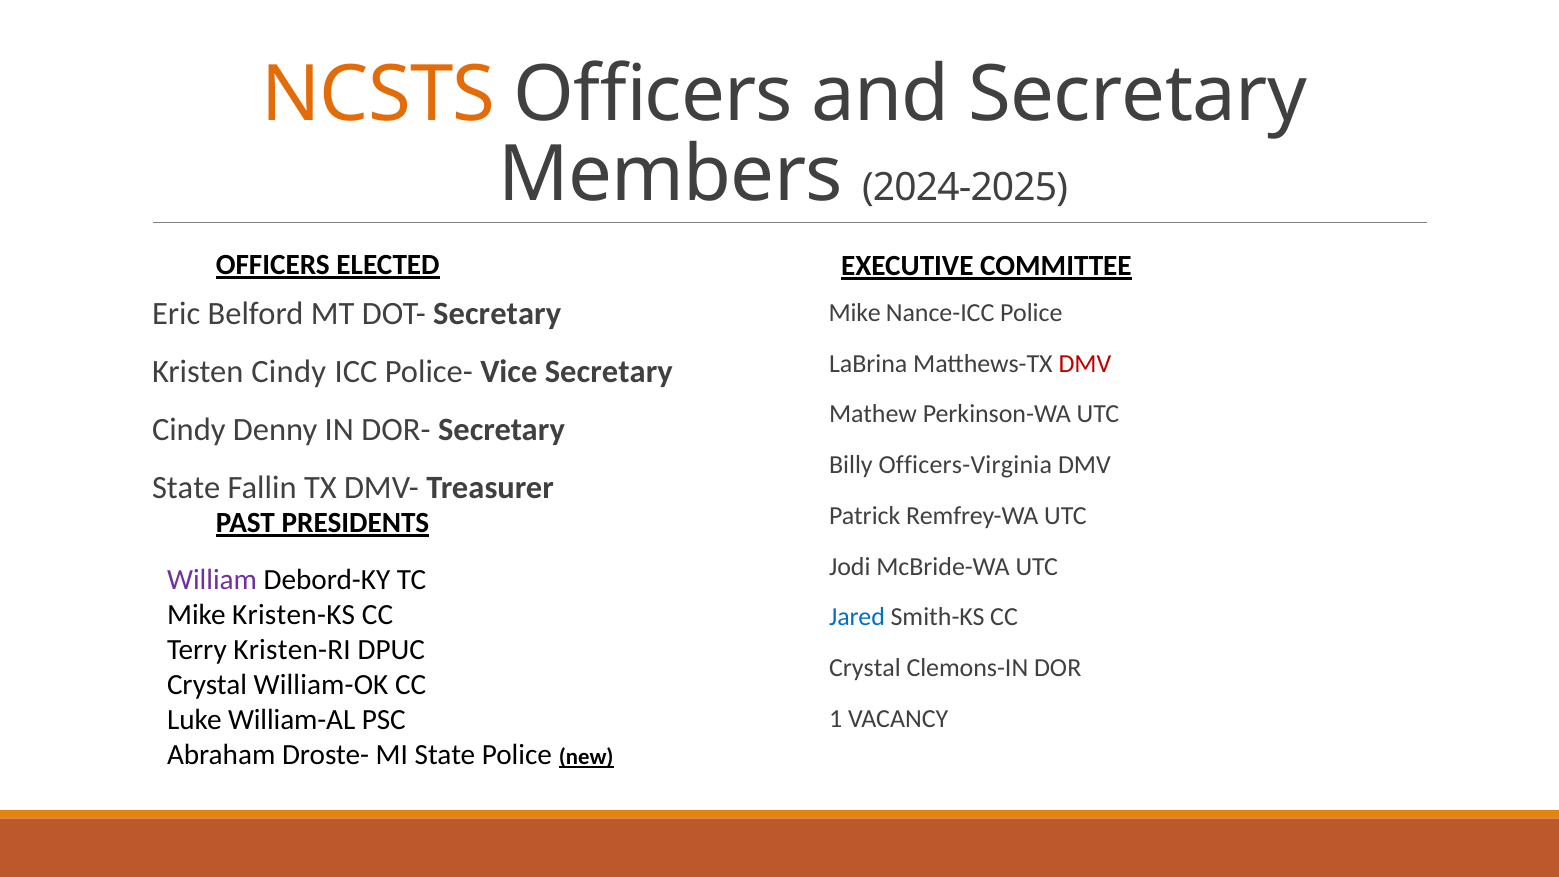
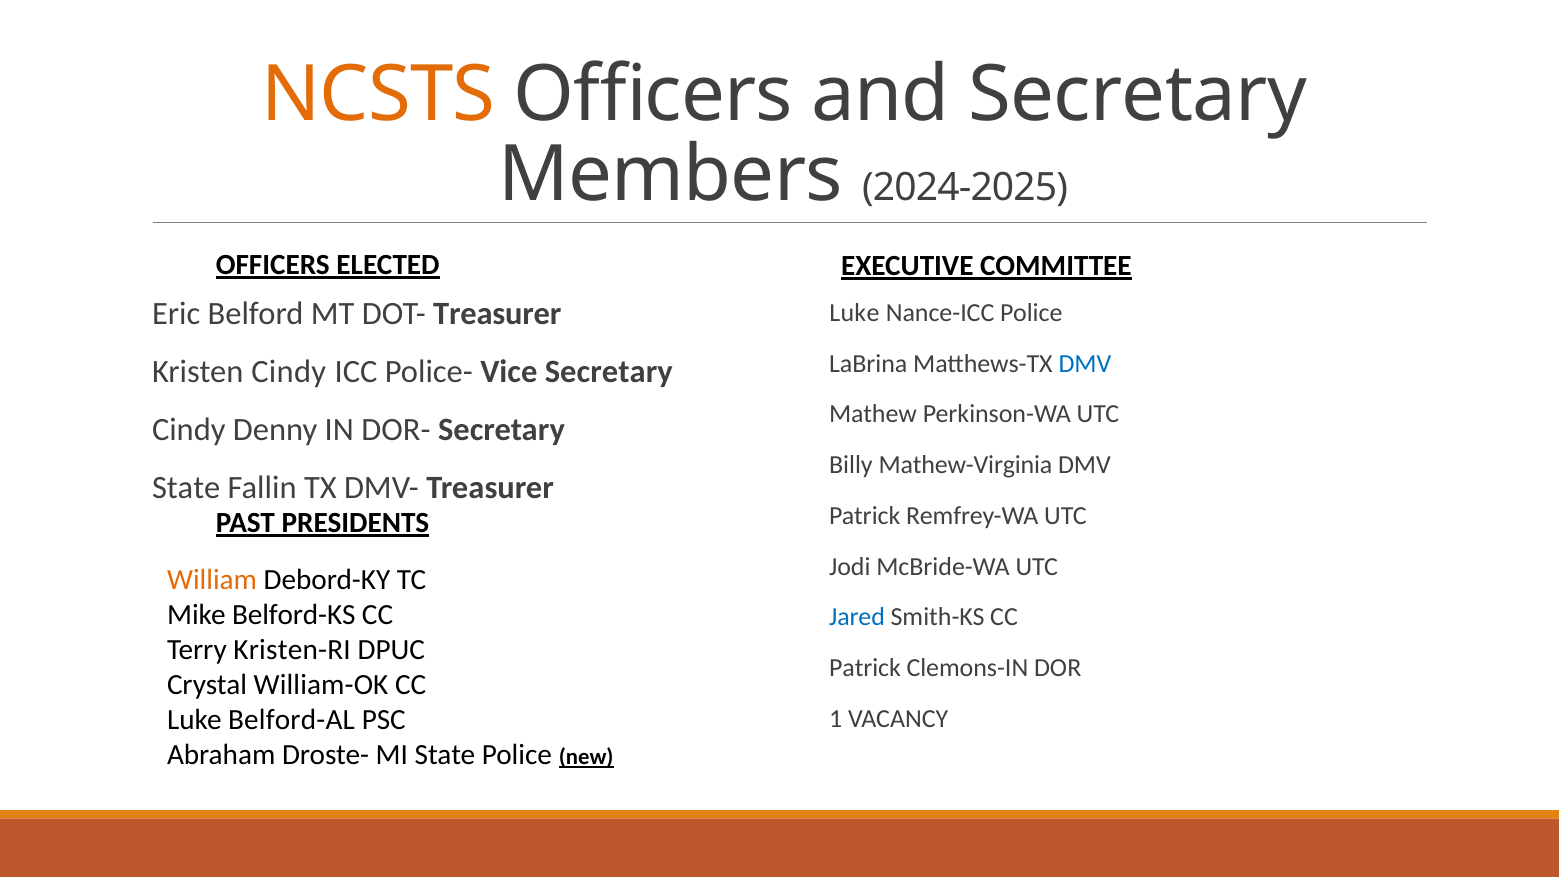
DOT- Secretary: Secretary -> Treasurer
Mike at (855, 313): Mike -> Luke
DMV at (1085, 363) colour: red -> blue
Officers-Virginia: Officers-Virginia -> Mathew-Virginia
William colour: purple -> orange
Kristen-KS: Kristen-KS -> Belford-KS
Crystal at (865, 668): Crystal -> Patrick
William-AL: William-AL -> Belford-AL
